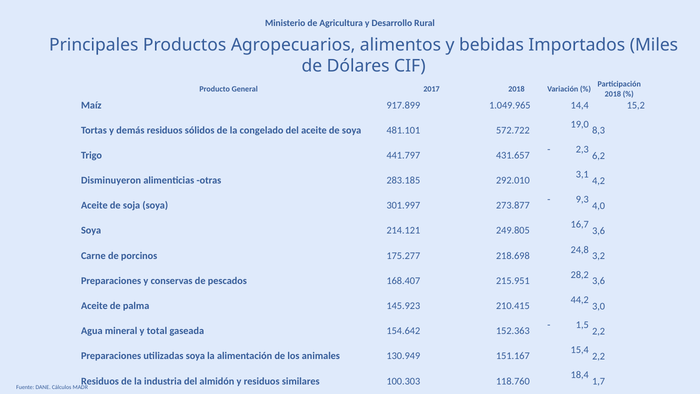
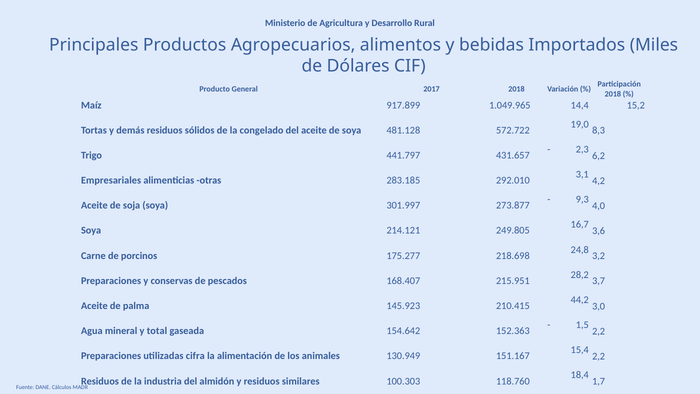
481.101: 481.101 -> 481.128
Disminuyeron: Disminuyeron -> Empresariales
3,6 at (599, 281): 3,6 -> 3,7
utilizadas soya: soya -> cifra
